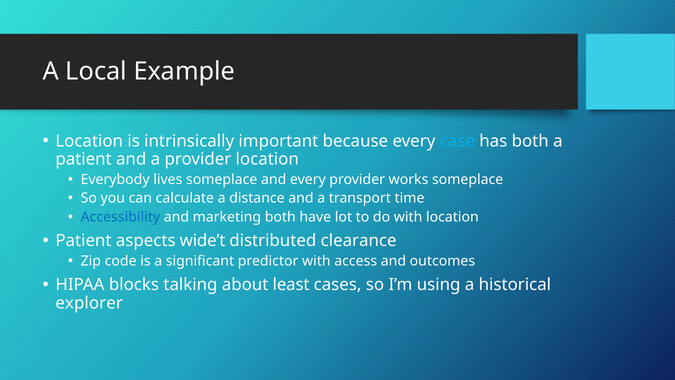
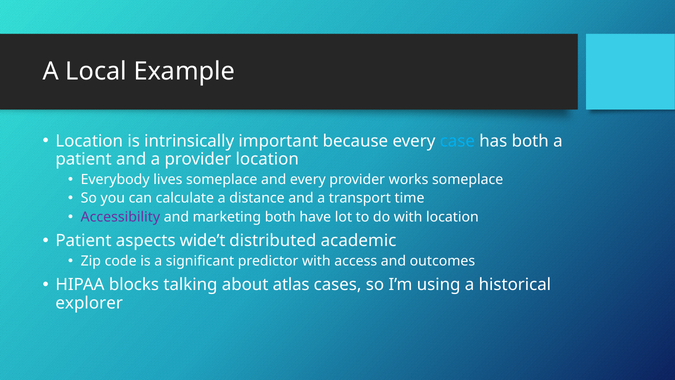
Accessibility colour: blue -> purple
clearance: clearance -> academic
least: least -> atlas
